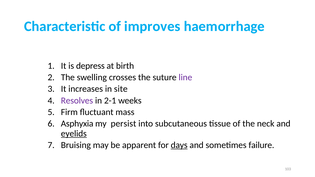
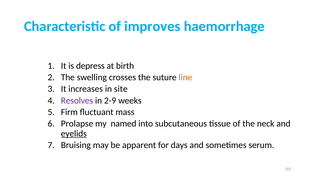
line colour: purple -> orange
2-1: 2-1 -> 2-9
Asphyxia: Asphyxia -> Prolapse
persist: persist -> named
days underline: present -> none
failure: failure -> serum
